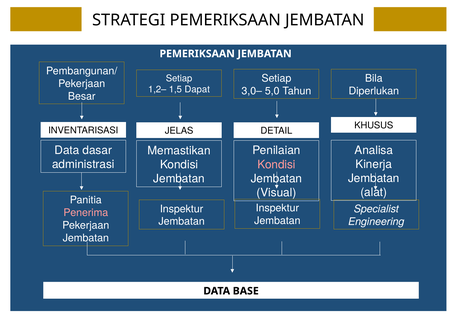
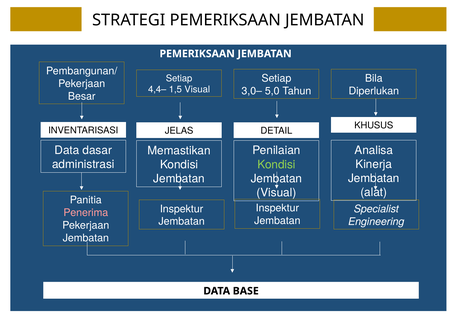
1,2–: 1,2– -> 4,4–
1,5 Dapat: Dapat -> Visual
Kondisi at (276, 165) colour: pink -> light green
